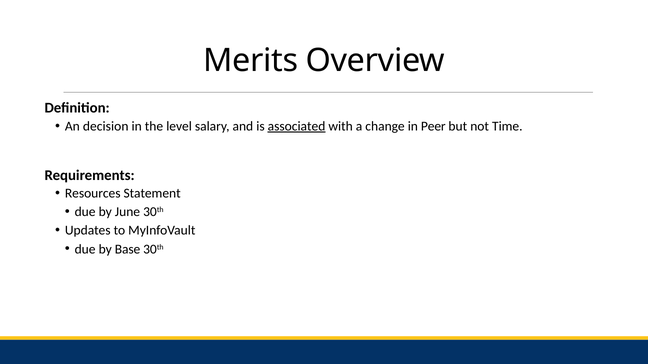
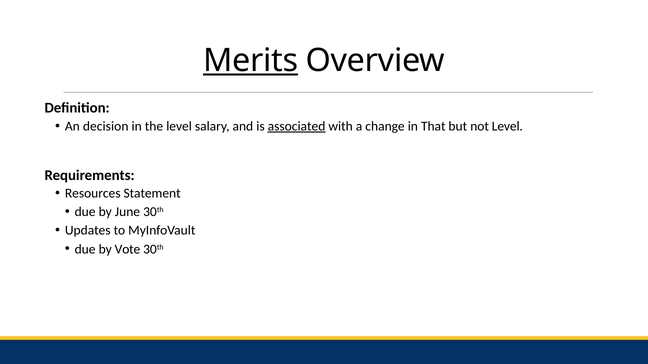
Merits underline: none -> present
Peer: Peer -> That
not Time: Time -> Level
Base: Base -> Vote
